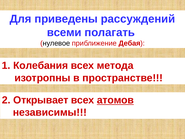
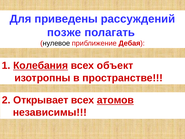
всеми: всеми -> позже
Колебания underline: none -> present
метода: метода -> объект
